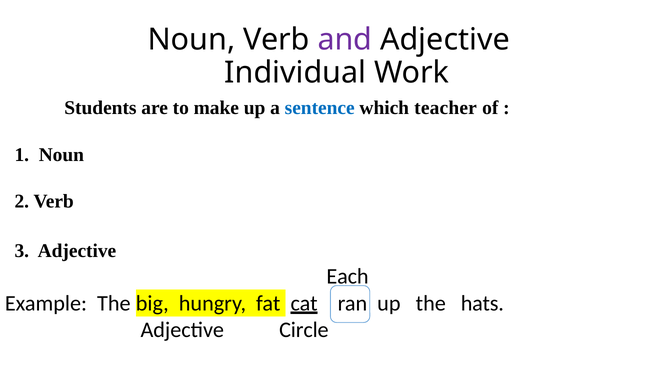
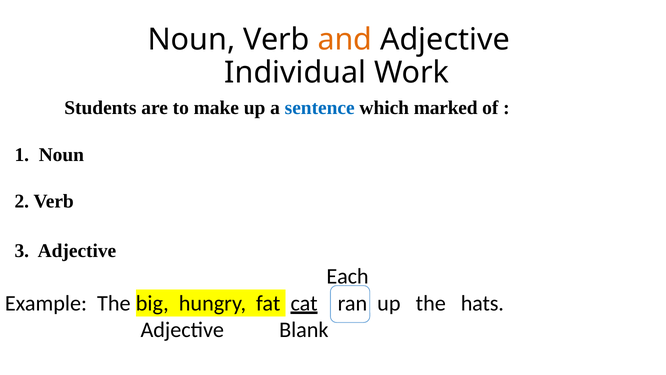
and colour: purple -> orange
teacher: teacher -> marked
Circle: Circle -> Blank
